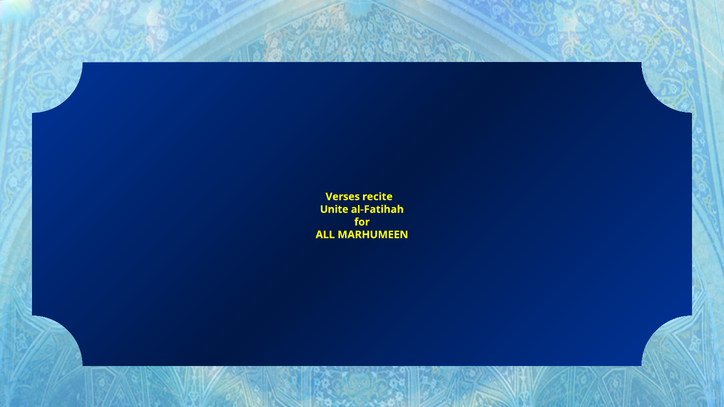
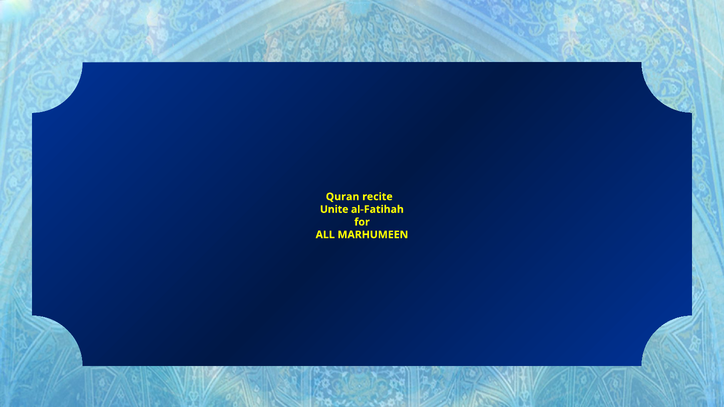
Verses: Verses -> Quran
